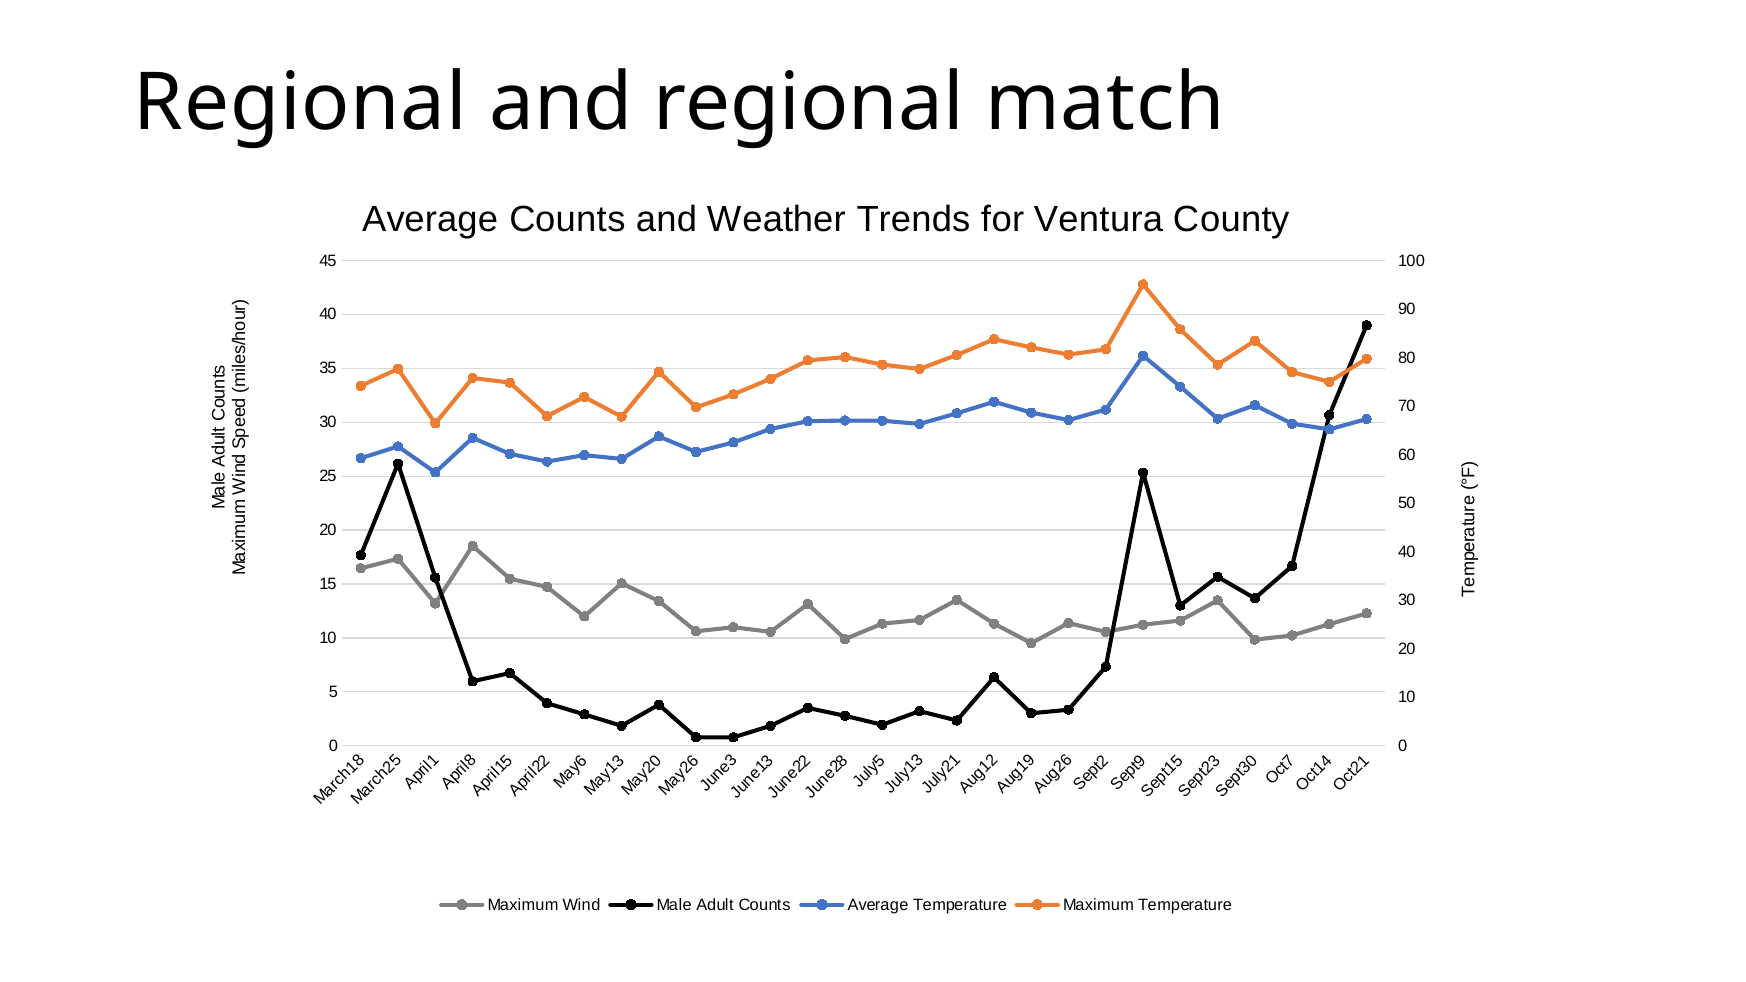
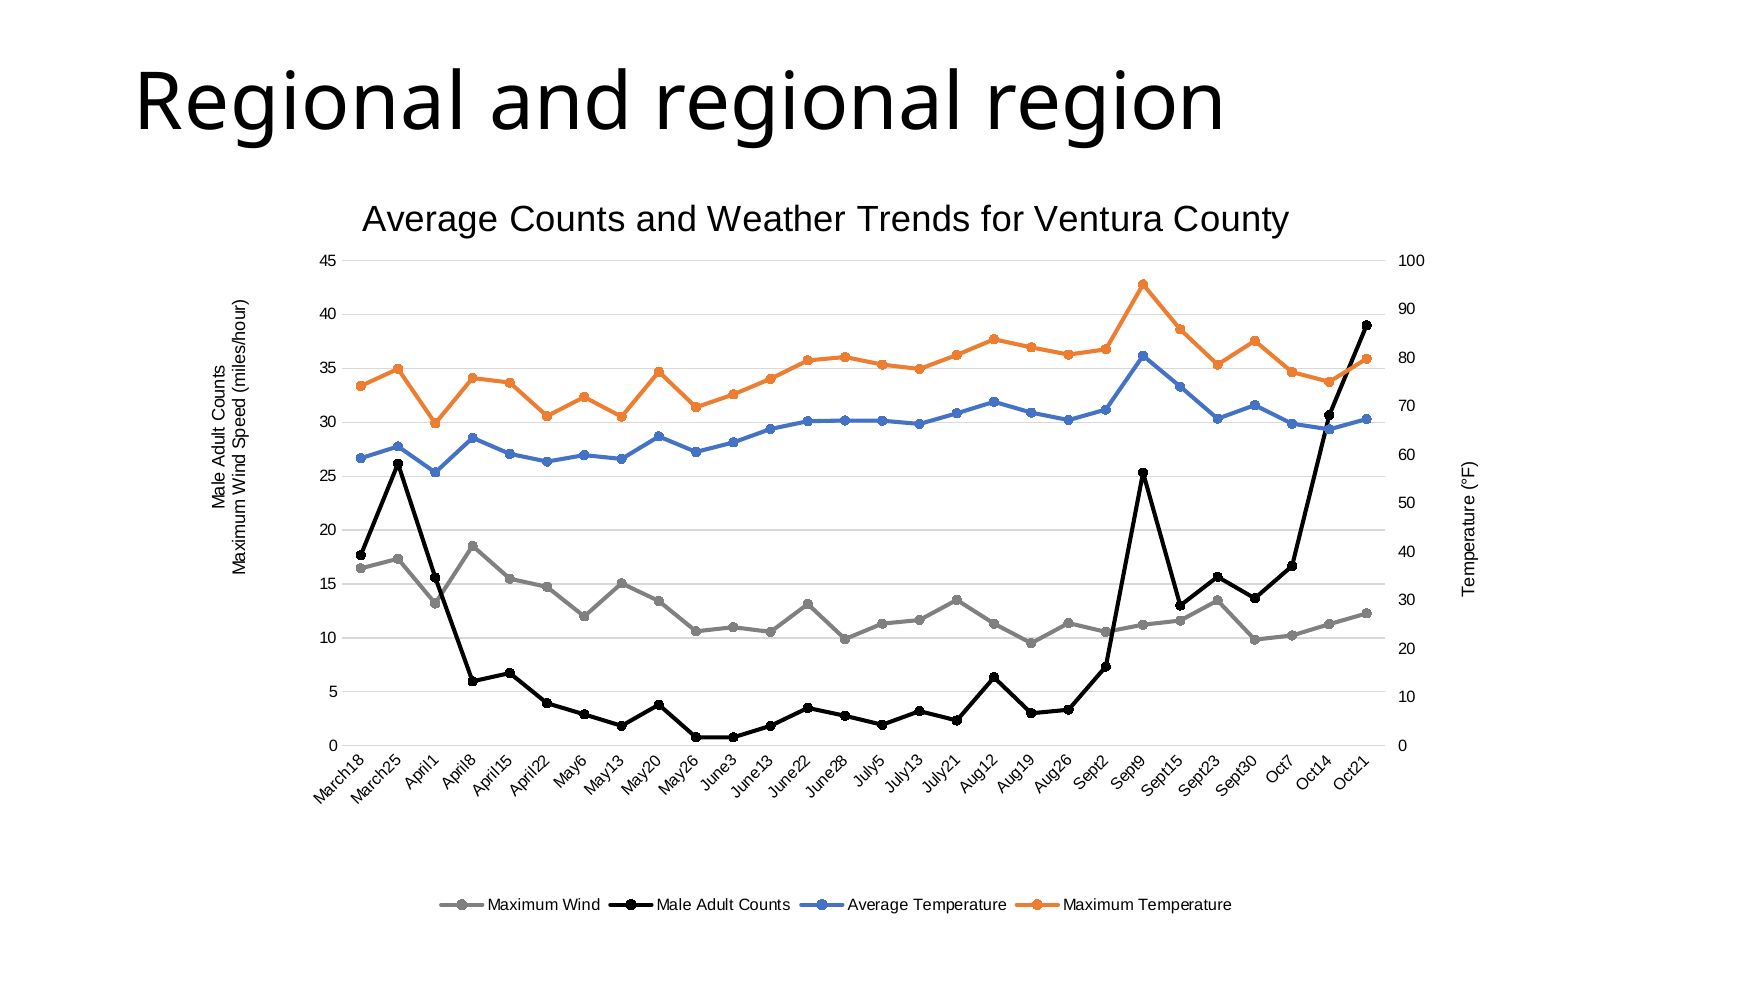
match: match -> region
